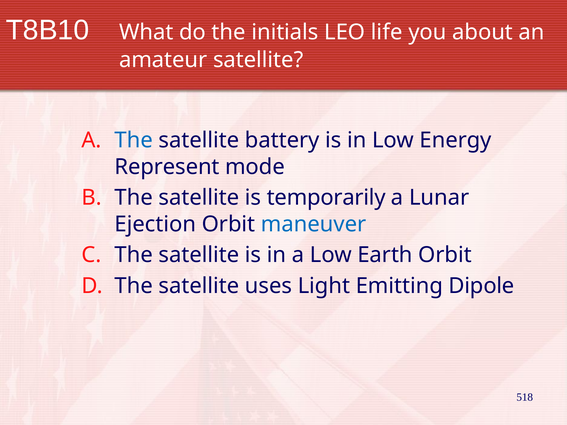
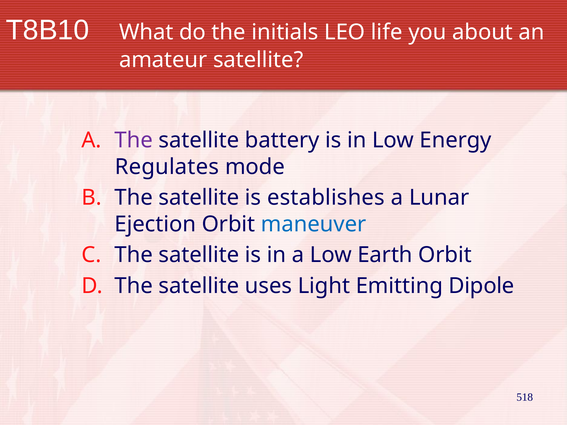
The at (134, 140) colour: blue -> purple
Represent: Represent -> Regulates
temporarily: temporarily -> establishes
